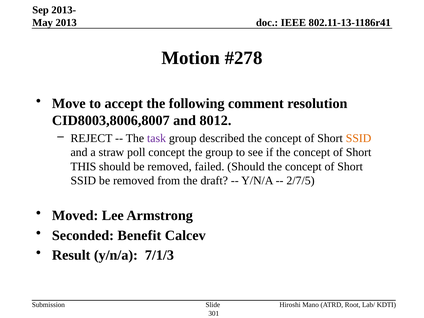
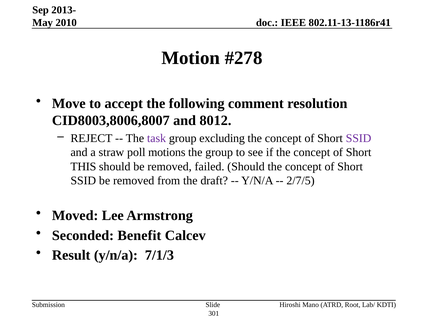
2013: 2013 -> 2010
described: described -> excluding
SSID at (359, 138) colour: orange -> purple
poll concept: concept -> motions
